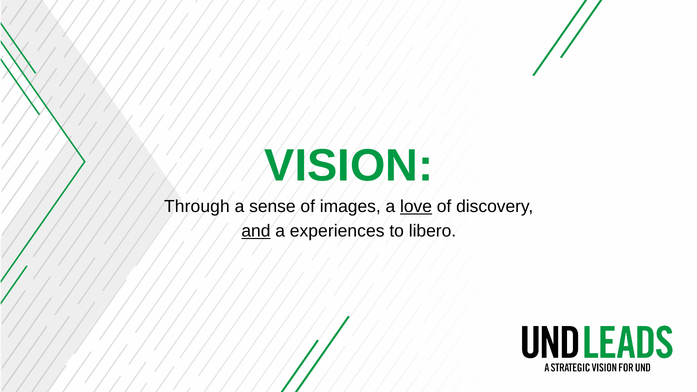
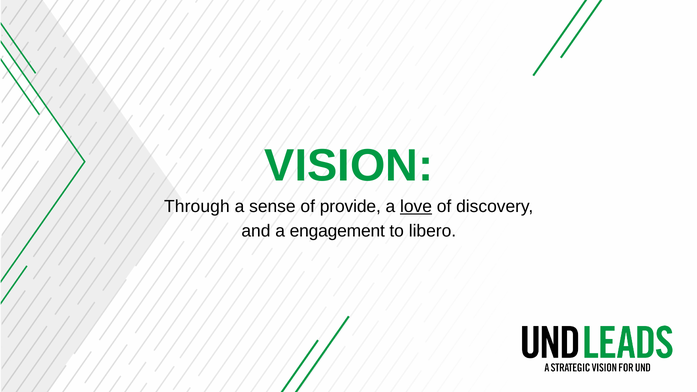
images: images -> provide
and underline: present -> none
experiences: experiences -> engagement
